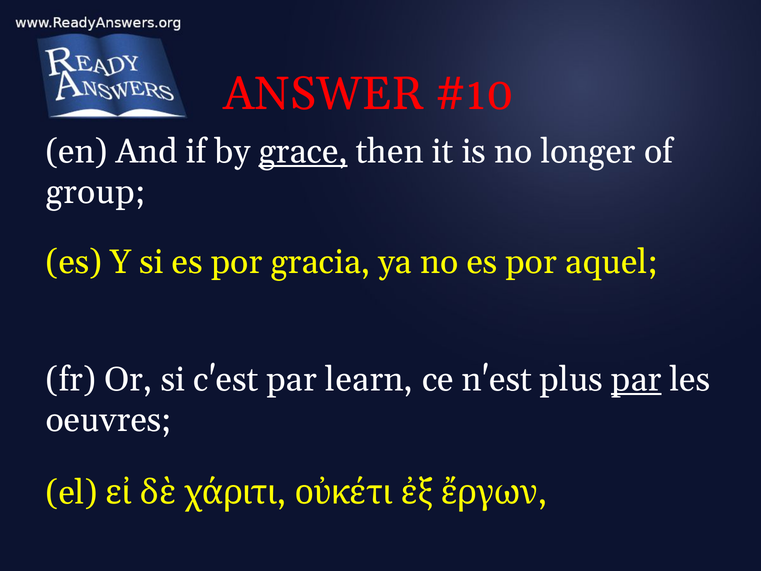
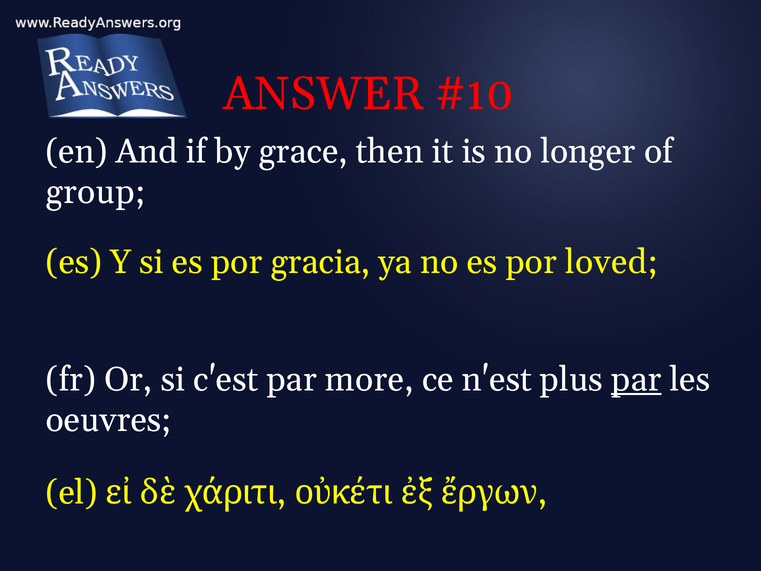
grace underline: present -> none
aquel: aquel -> loved
learn: learn -> more
